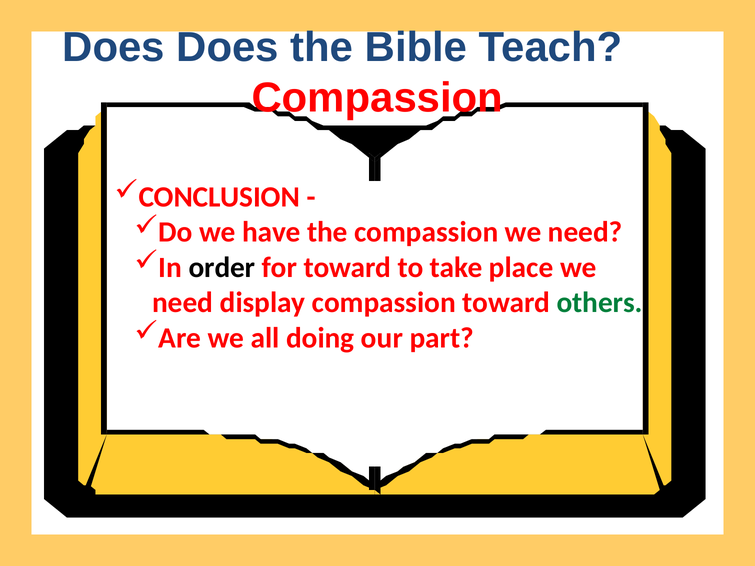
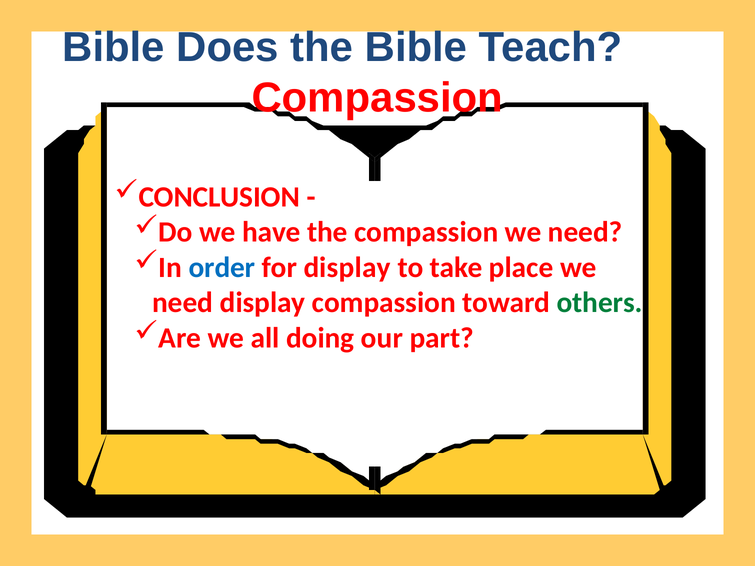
Does at (114, 47): Does -> Bible
order colour: black -> blue
for toward: toward -> display
